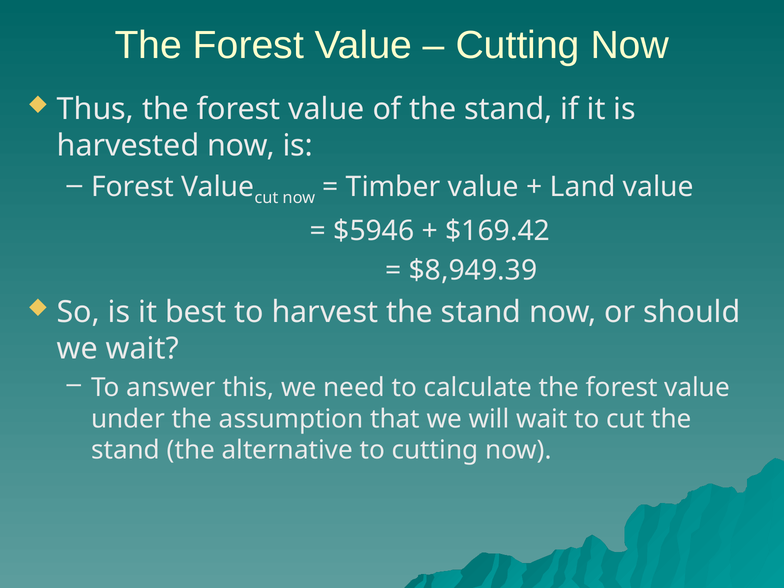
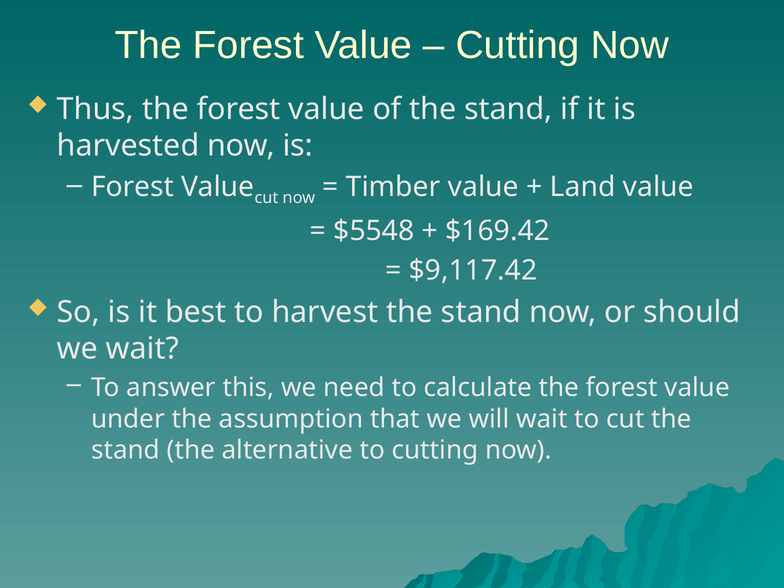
$5946: $5946 -> $5548
$8,949.39: $8,949.39 -> $9,117.42
